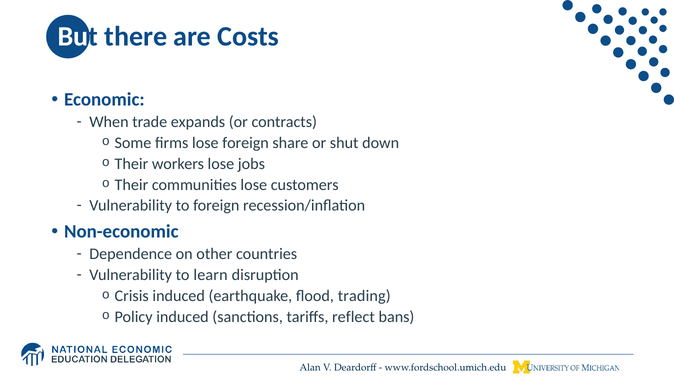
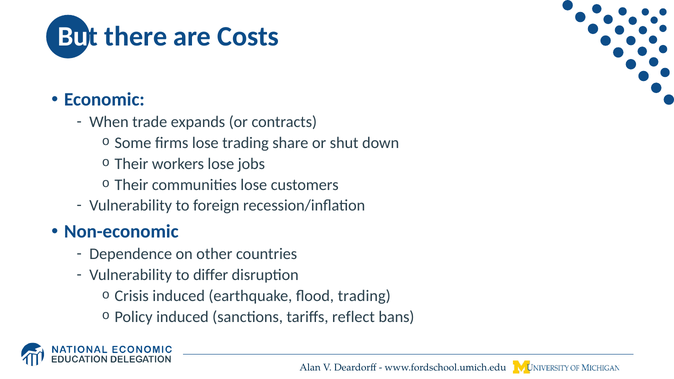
lose foreign: foreign -> trading
learn: learn -> differ
